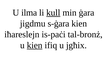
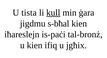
ilma: ilma -> tista
s-ġara: s-ġara -> s-bħal
kien at (35, 45) underline: present -> none
